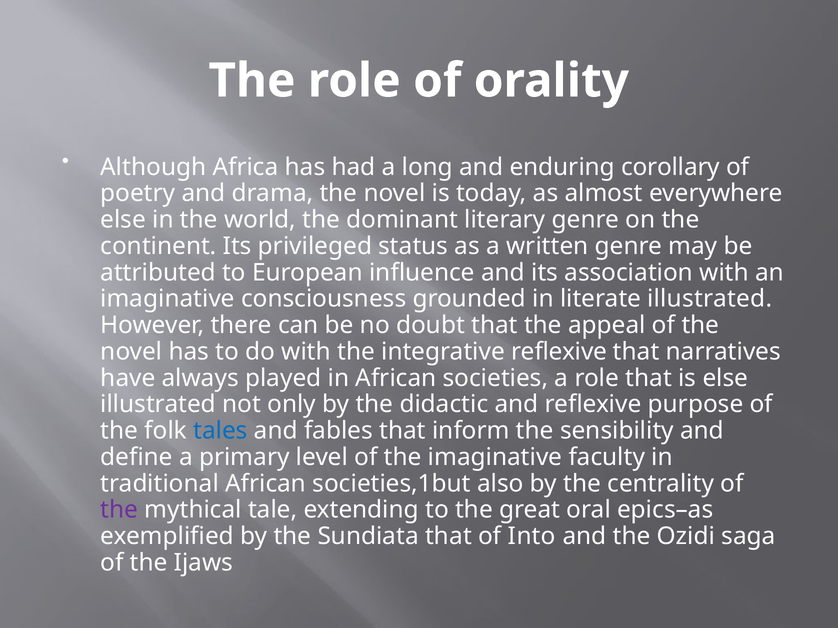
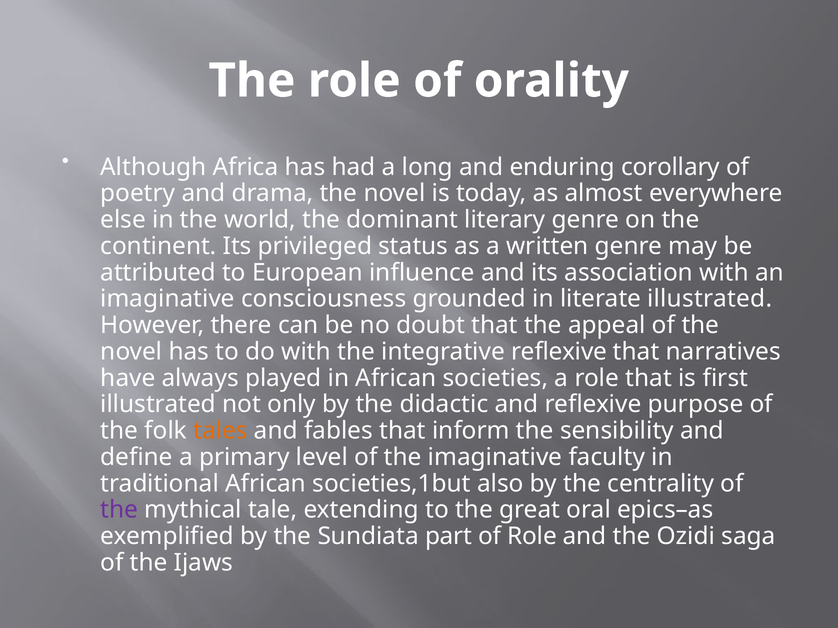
is else: else -> first
tales colour: blue -> orange
Sundiata that: that -> part
of Into: Into -> Role
